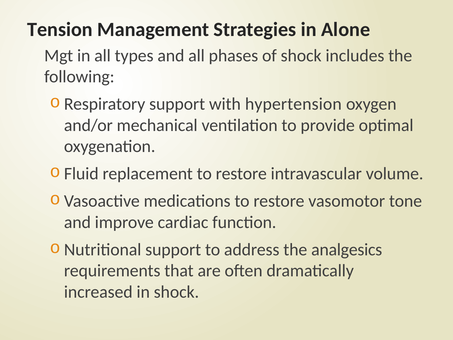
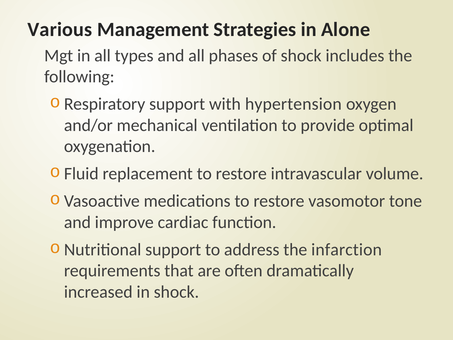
Tension: Tension -> Various
analgesics: analgesics -> infarction
